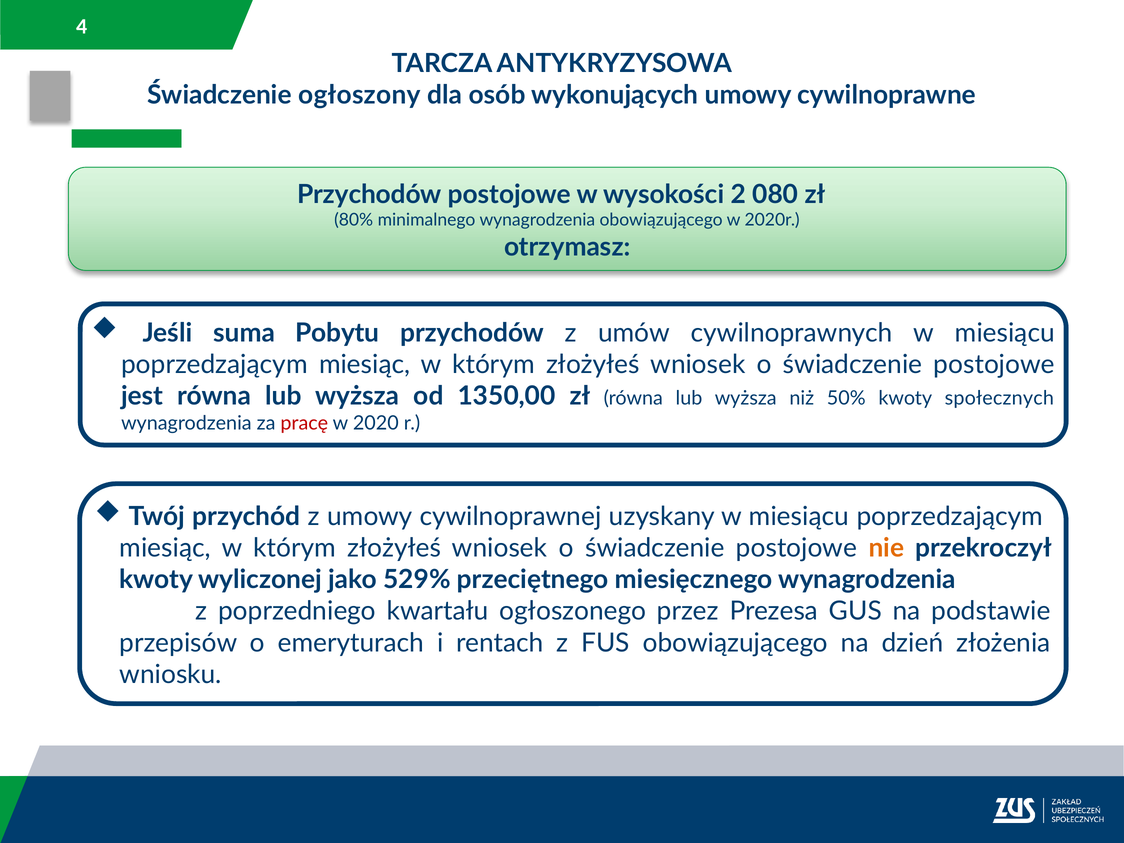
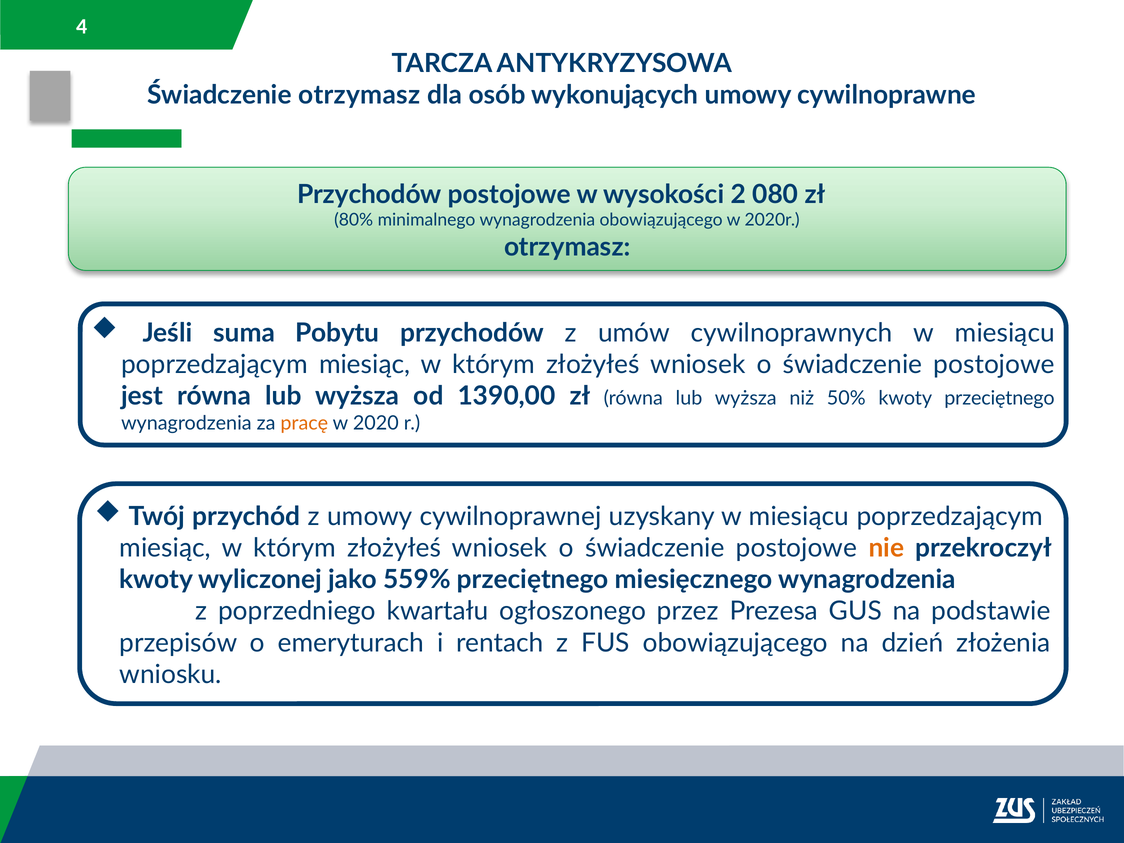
Świadczenie ogłoszony: ogłoszony -> otrzymasz
1350,00: 1350,00 -> 1390,00
kwoty społecznych: społecznych -> przeciętnego
pracę colour: red -> orange
529%: 529% -> 559%
